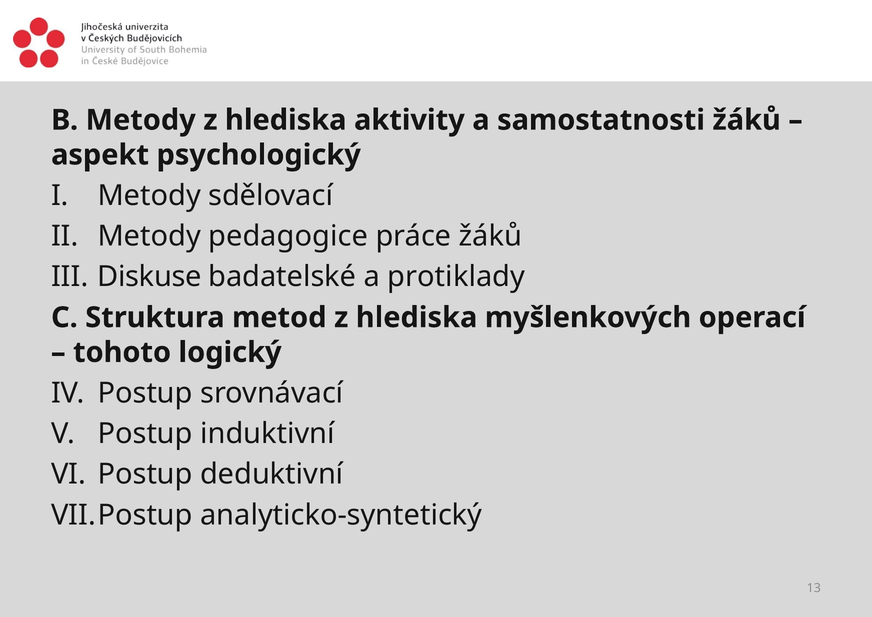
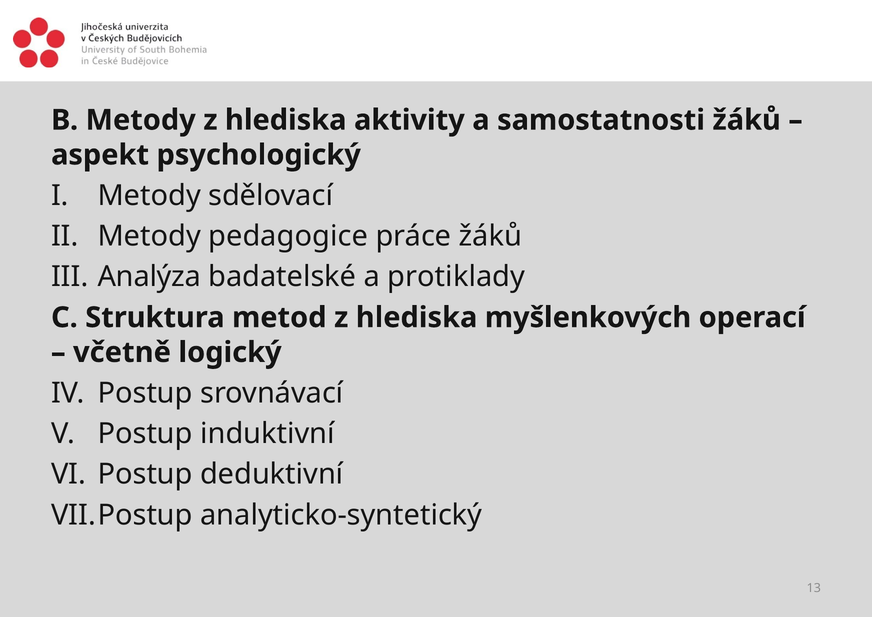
Diskuse: Diskuse -> Analýza
tohoto: tohoto -> včetně
